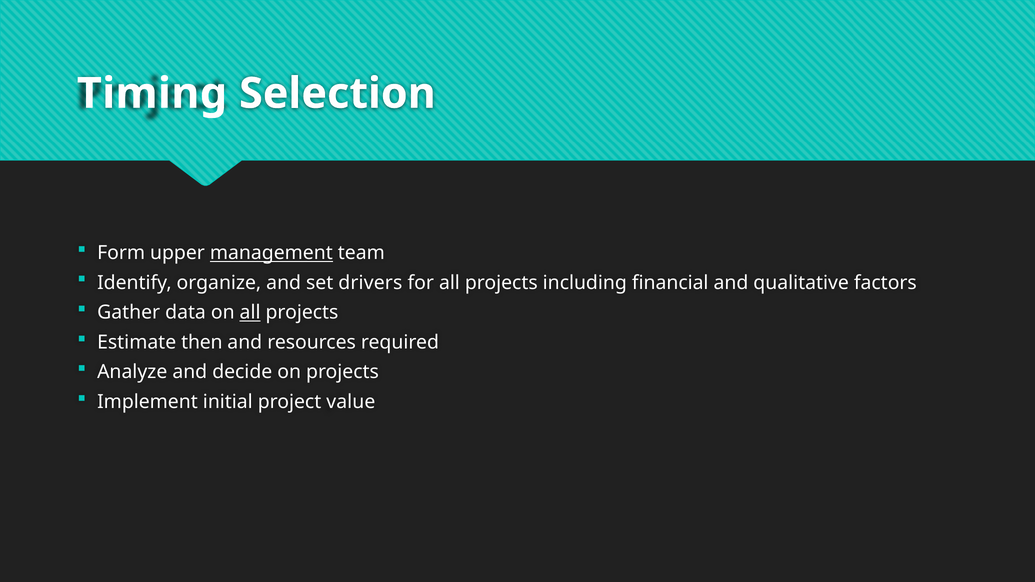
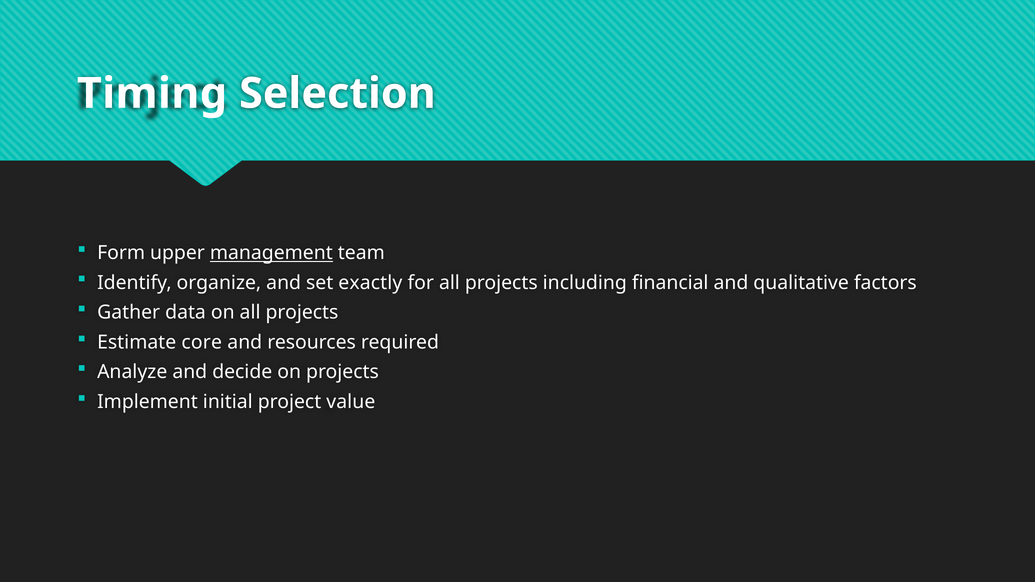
drivers: drivers -> exactly
all at (250, 313) underline: present -> none
then: then -> core
